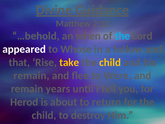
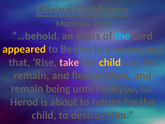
when: when -> years
appeared colour: white -> yellow
Whose: Whose -> Before
follow: follow -> where
take colour: yellow -> pink
years: years -> being
